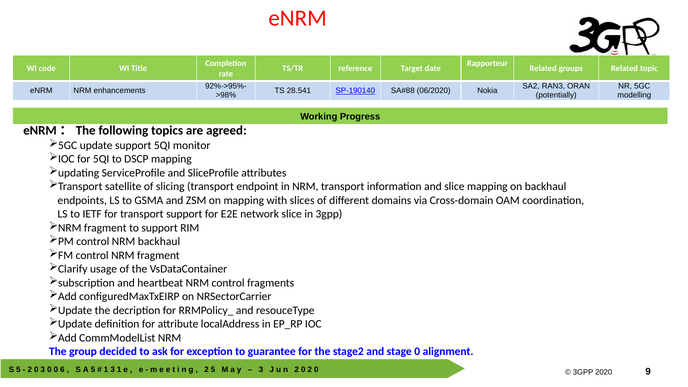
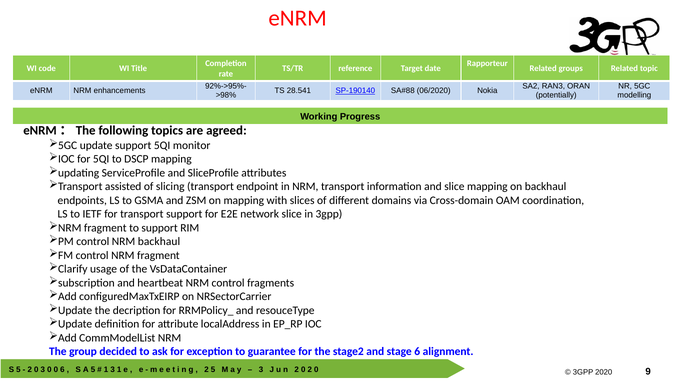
satellite: satellite -> assisted
stage 0: 0 -> 6
